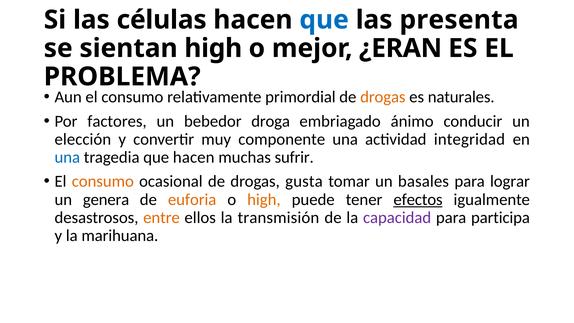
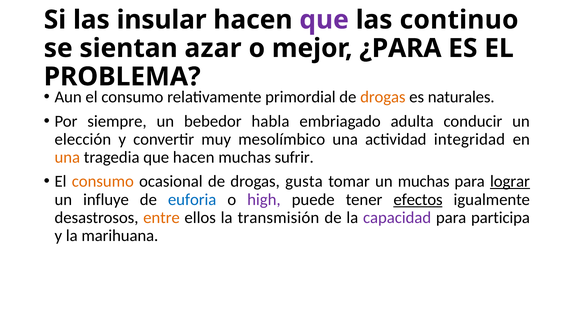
células: células -> insular
que at (324, 20) colour: blue -> purple
presenta: presenta -> continuo
sientan high: high -> azar
¿ERAN: ¿ERAN -> ¿PARA
factores: factores -> siempre
droga: droga -> habla
ánimo: ánimo -> adulta
componente: componente -> mesolímbico
una at (67, 157) colour: blue -> orange
un basales: basales -> muchas
lograr underline: none -> present
genera: genera -> influye
euforia colour: orange -> blue
high at (264, 199) colour: orange -> purple
